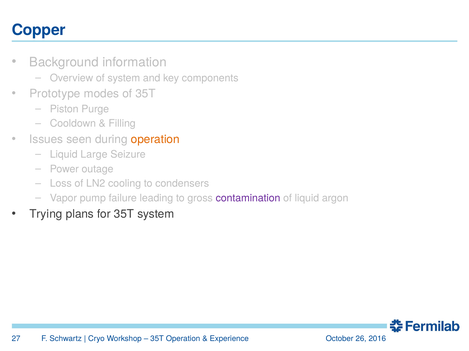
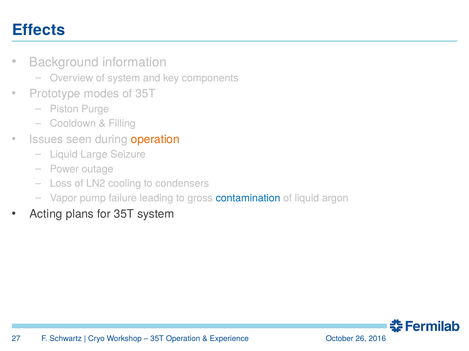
Copper: Copper -> Effects
contamination colour: purple -> blue
Trying: Trying -> Acting
